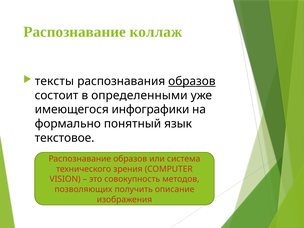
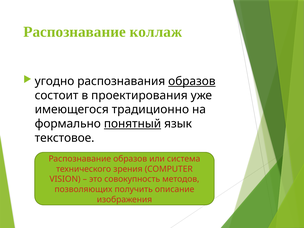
тексты: тексты -> угодно
определенными: определенными -> проектирования
инфографики: инфографики -> традиционно
понятный underline: none -> present
